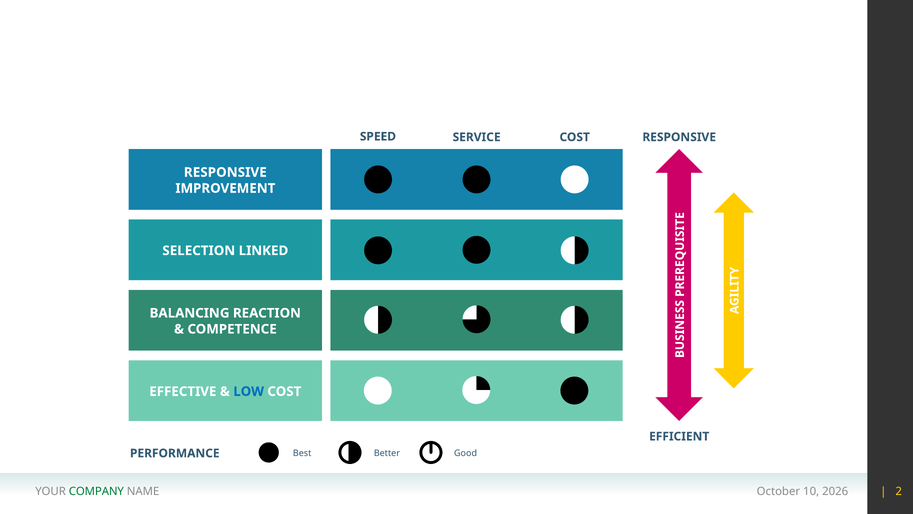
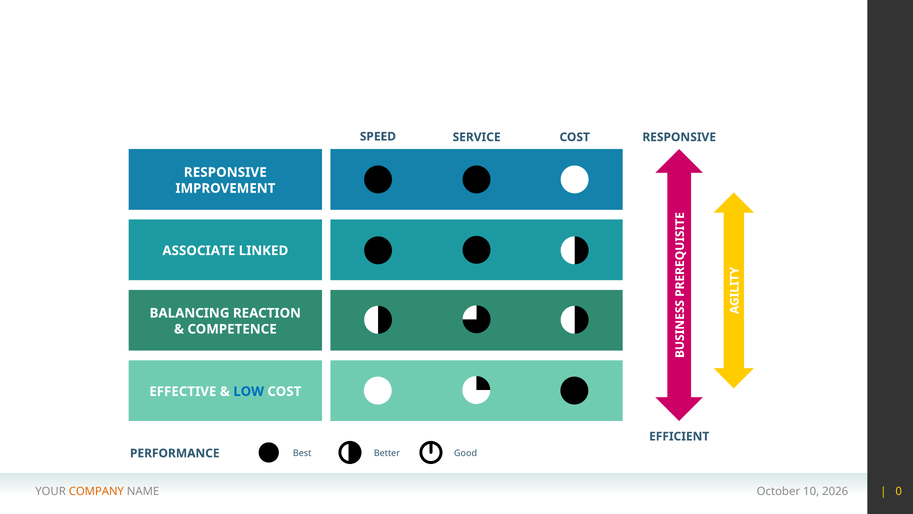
SELECTION: SELECTION -> ASSOCIATE
COMPANY colour: green -> orange
2: 2 -> 0
